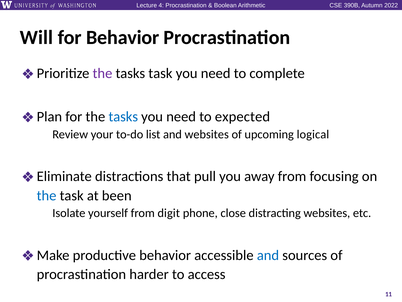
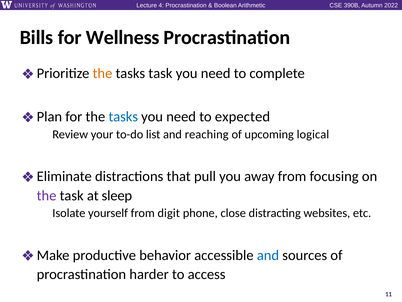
Will: Will -> Bills
for Behavior: Behavior -> Wellness
the at (102, 73) colour: purple -> orange
and websites: websites -> reaching
the at (47, 195) colour: blue -> purple
been: been -> sleep
